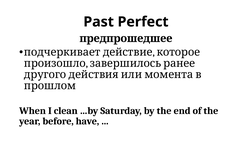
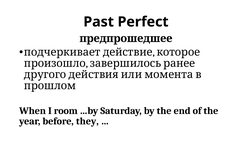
clean: clean -> room
have: have -> they
